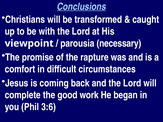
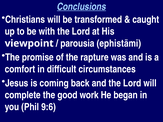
necessary: necessary -> ephistāmi
3:6: 3:6 -> 9:6
